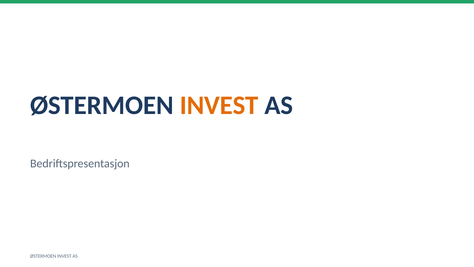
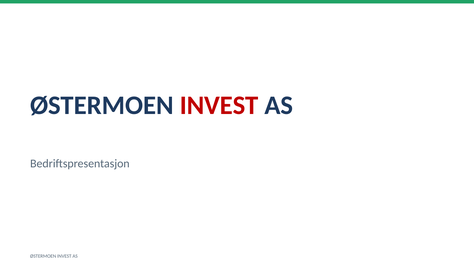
INVEST at (219, 105) colour: orange -> red
